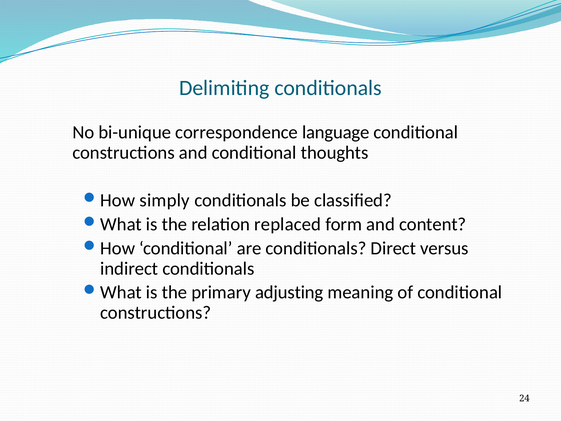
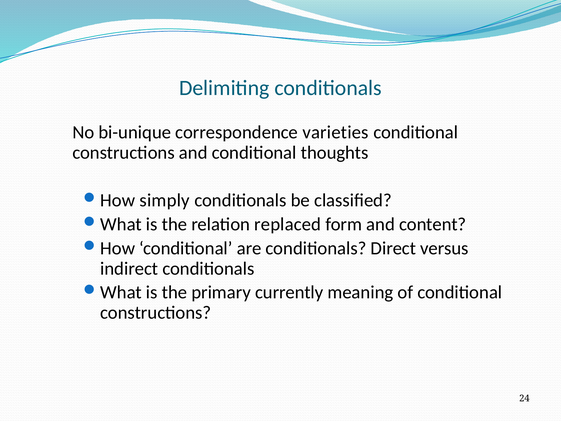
language: language -> varieties
adjusting: adjusting -> currently
